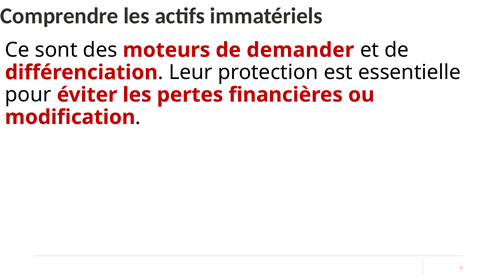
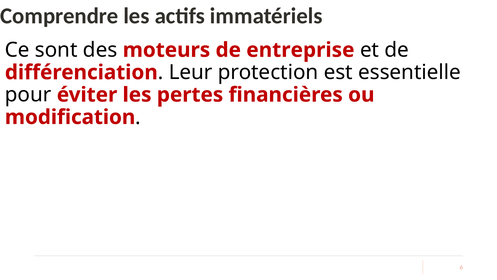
demander: demander -> entreprise
